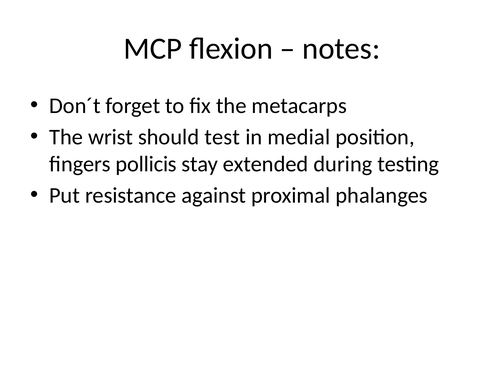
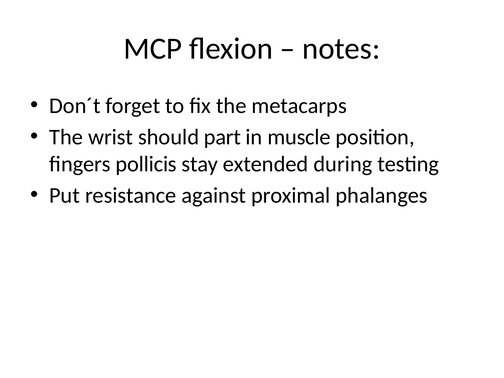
test: test -> part
medial: medial -> muscle
